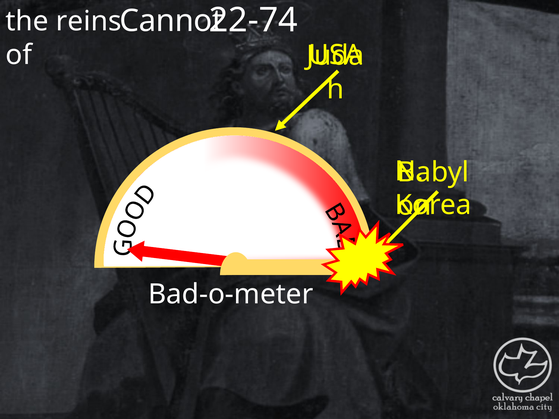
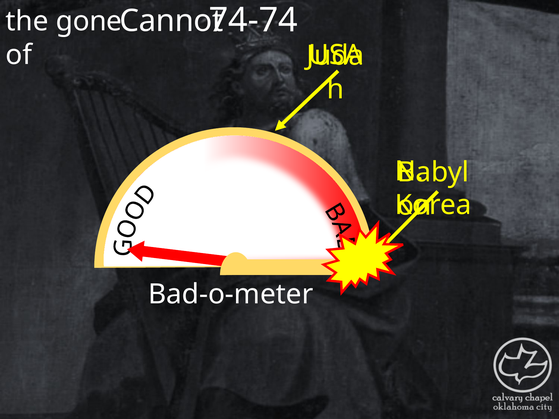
22-74: 22-74 -> 74-74
reins: reins -> gone
